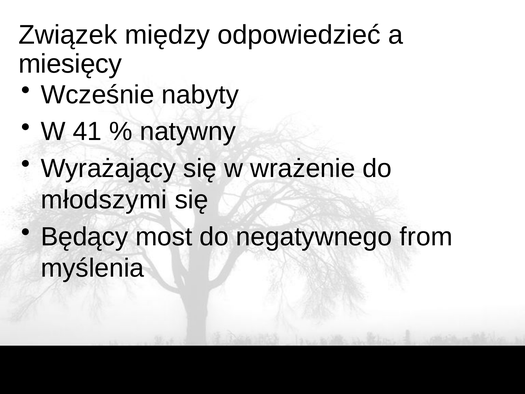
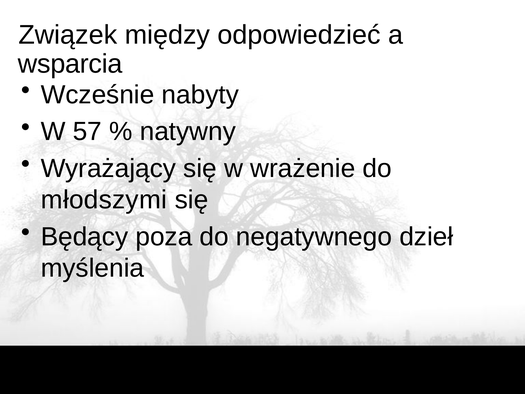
miesięcy: miesięcy -> wsparcia
41: 41 -> 57
most: most -> poza
from: from -> dzieł
